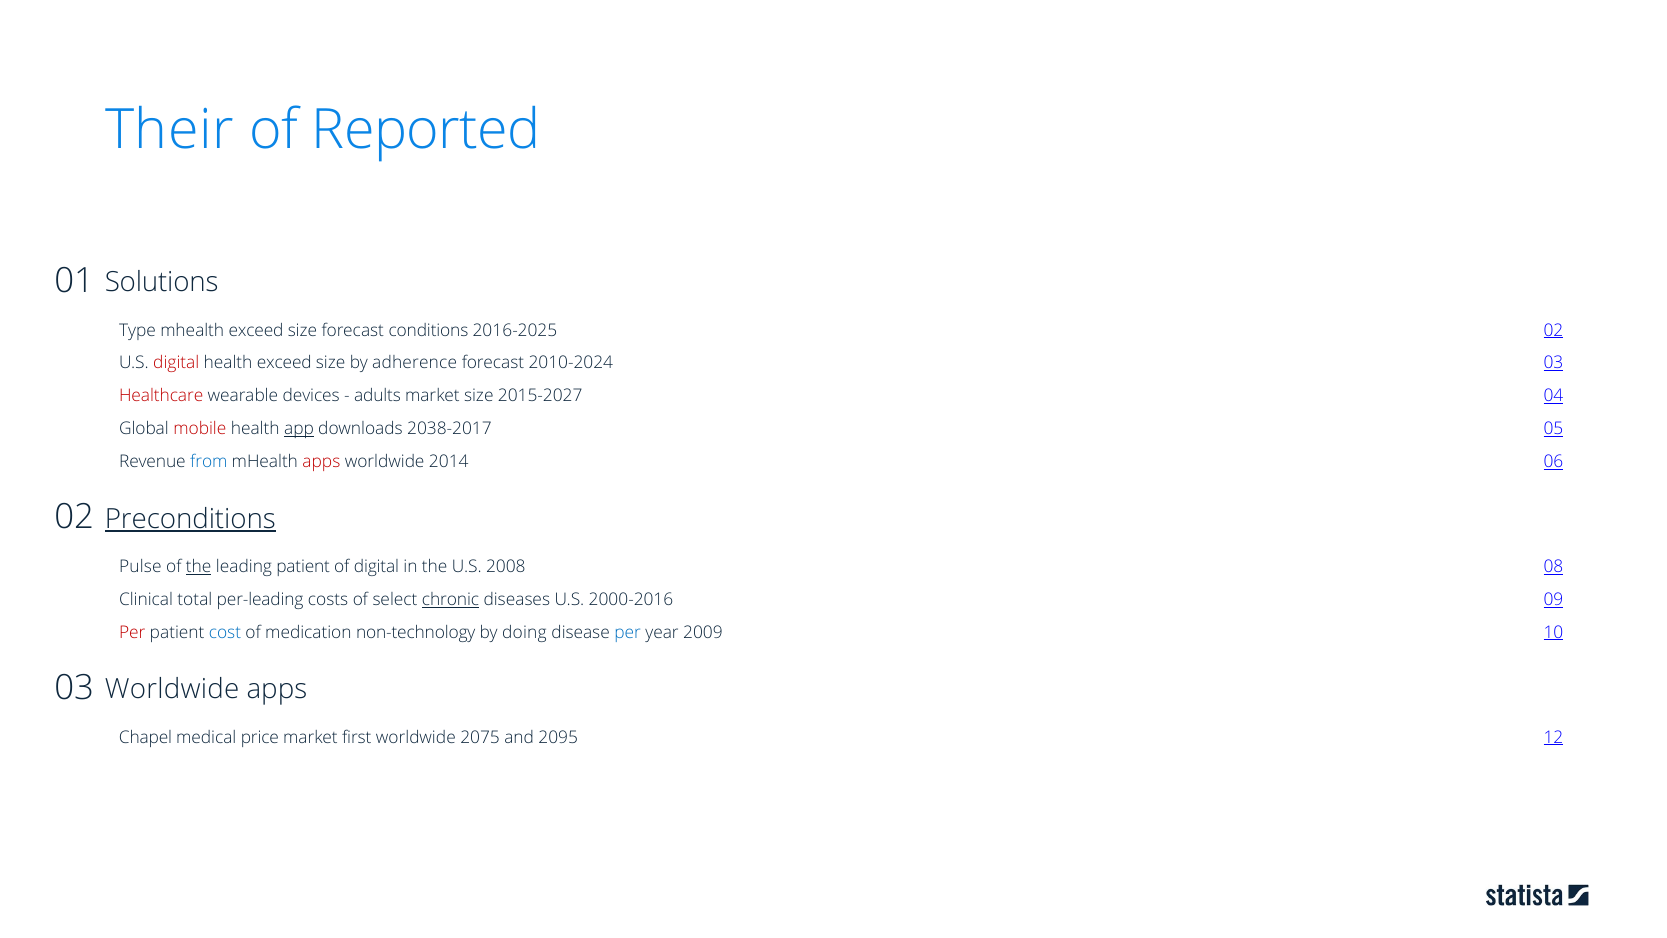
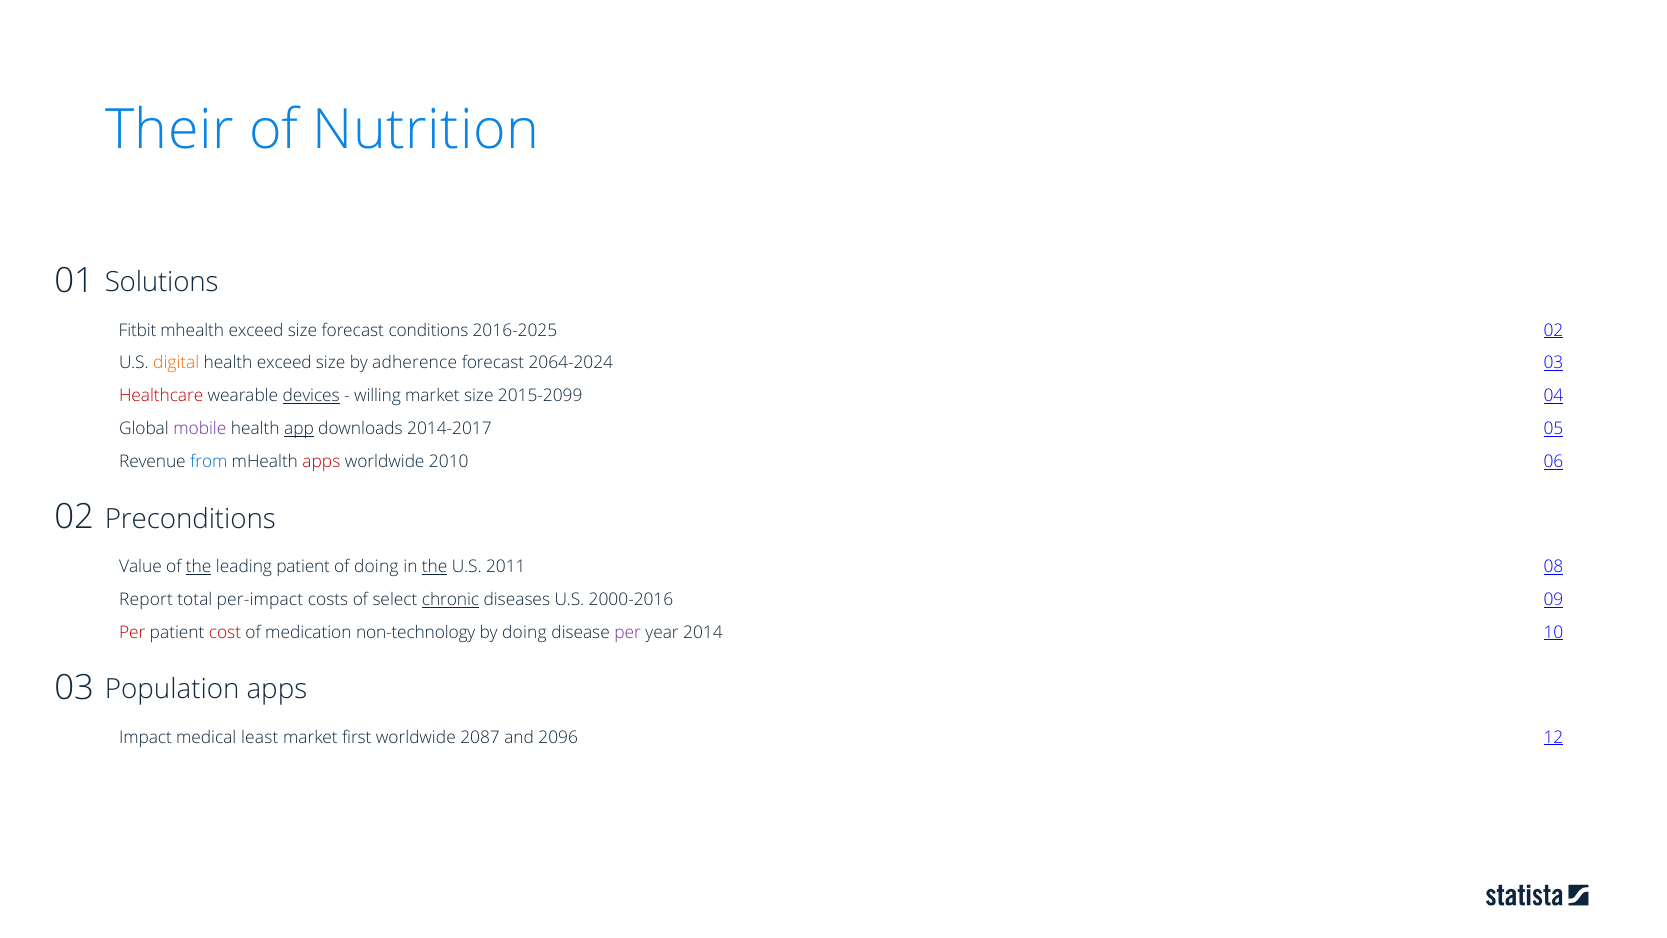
Reported: Reported -> Nutrition
Type: Type -> Fitbit
digital at (176, 363) colour: red -> orange
2010-2024: 2010-2024 -> 2064-2024
devices underline: none -> present
adults: adults -> willing
2015-2027: 2015-2027 -> 2015-2099
mobile colour: red -> purple
2038-2017: 2038-2017 -> 2014-2017
2014: 2014 -> 2010
Preconditions underline: present -> none
Pulse: Pulse -> Value
of digital: digital -> doing
the at (435, 567) underline: none -> present
2008: 2008 -> 2011
Clinical: Clinical -> Report
per-leading: per-leading -> per-impact
cost colour: blue -> red
per at (628, 632) colour: blue -> purple
2009: 2009 -> 2014
03 Worldwide: Worldwide -> Population
Chapel: Chapel -> Impact
price: price -> least
2075: 2075 -> 2087
2095: 2095 -> 2096
